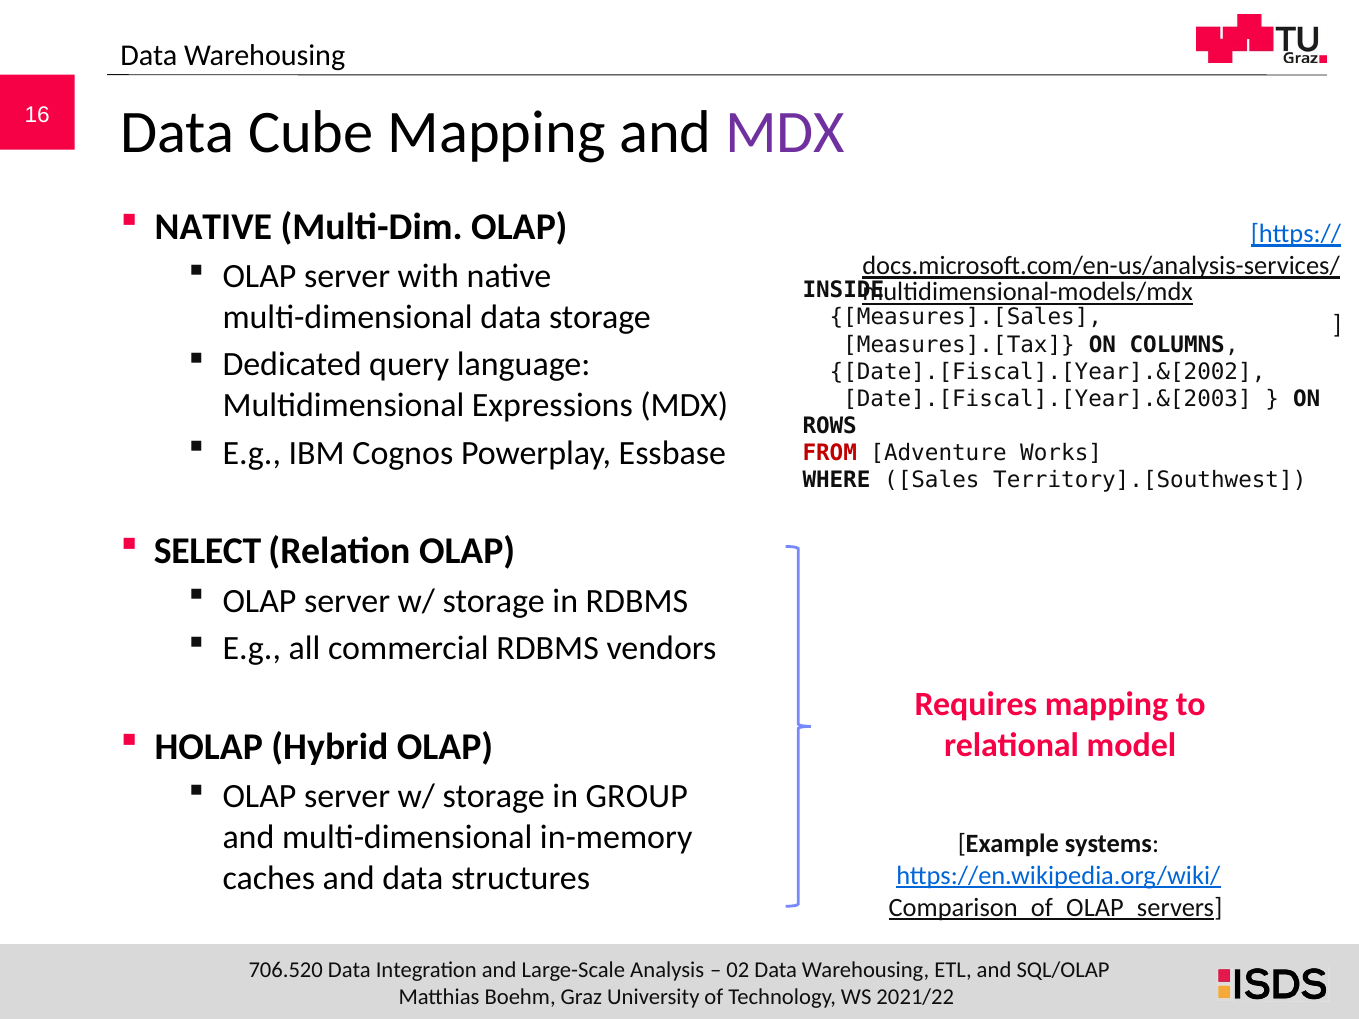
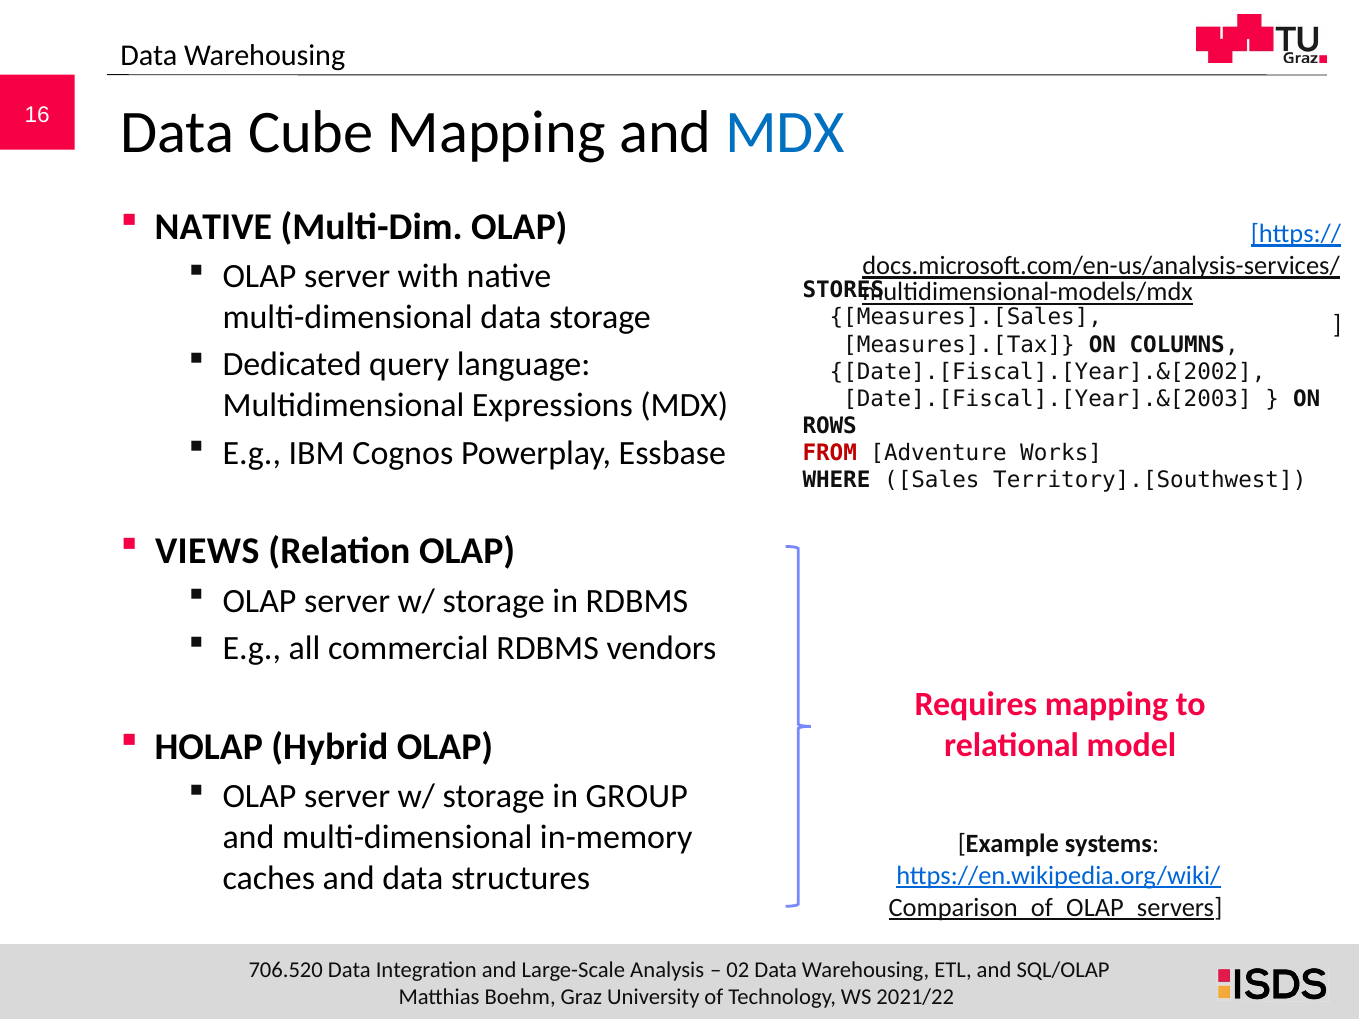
MDX at (785, 133) colour: purple -> blue
INSIDE: INSIDE -> STORES
SELECT: SELECT -> VIEWS
